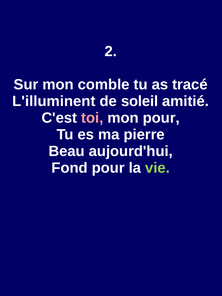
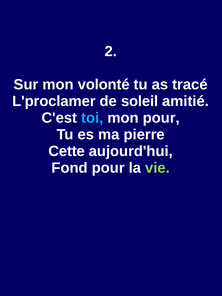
comble: comble -> volonté
L'illuminent: L'illuminent -> L'proclamer
toi colour: pink -> light blue
Beau: Beau -> Cette
